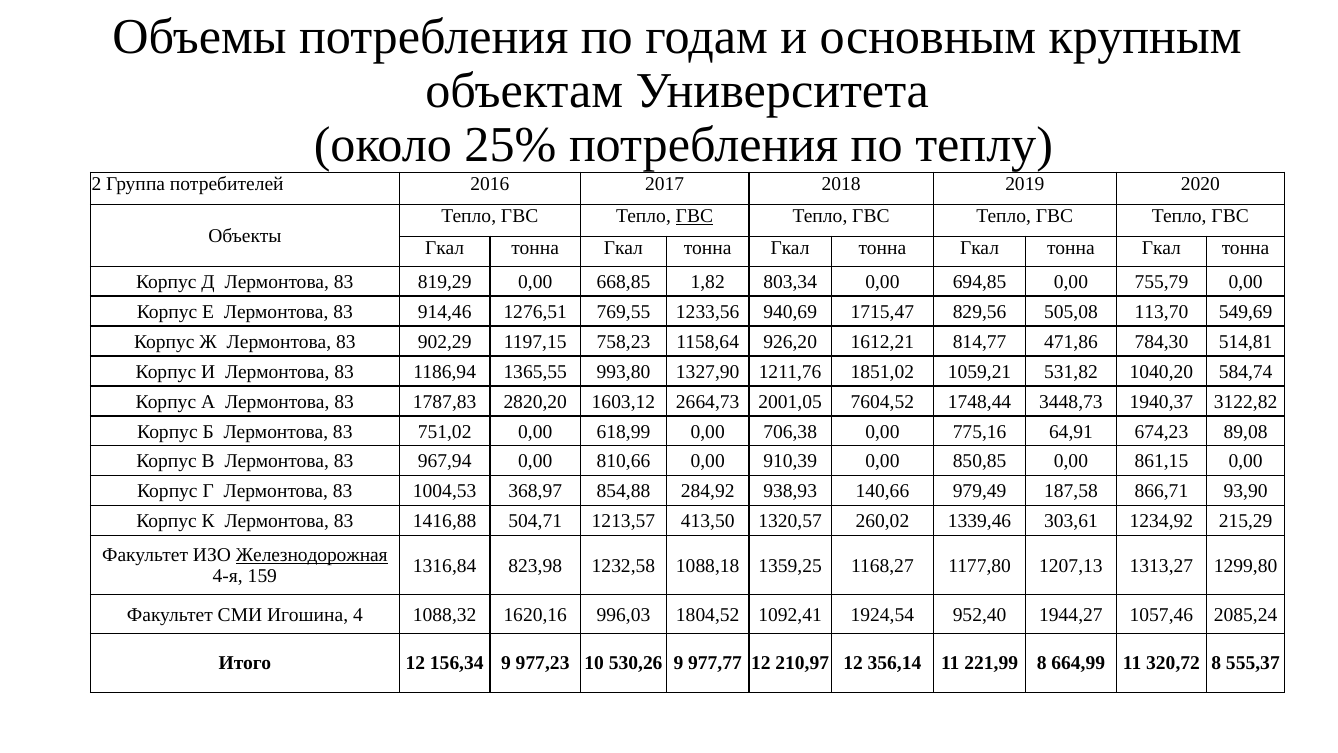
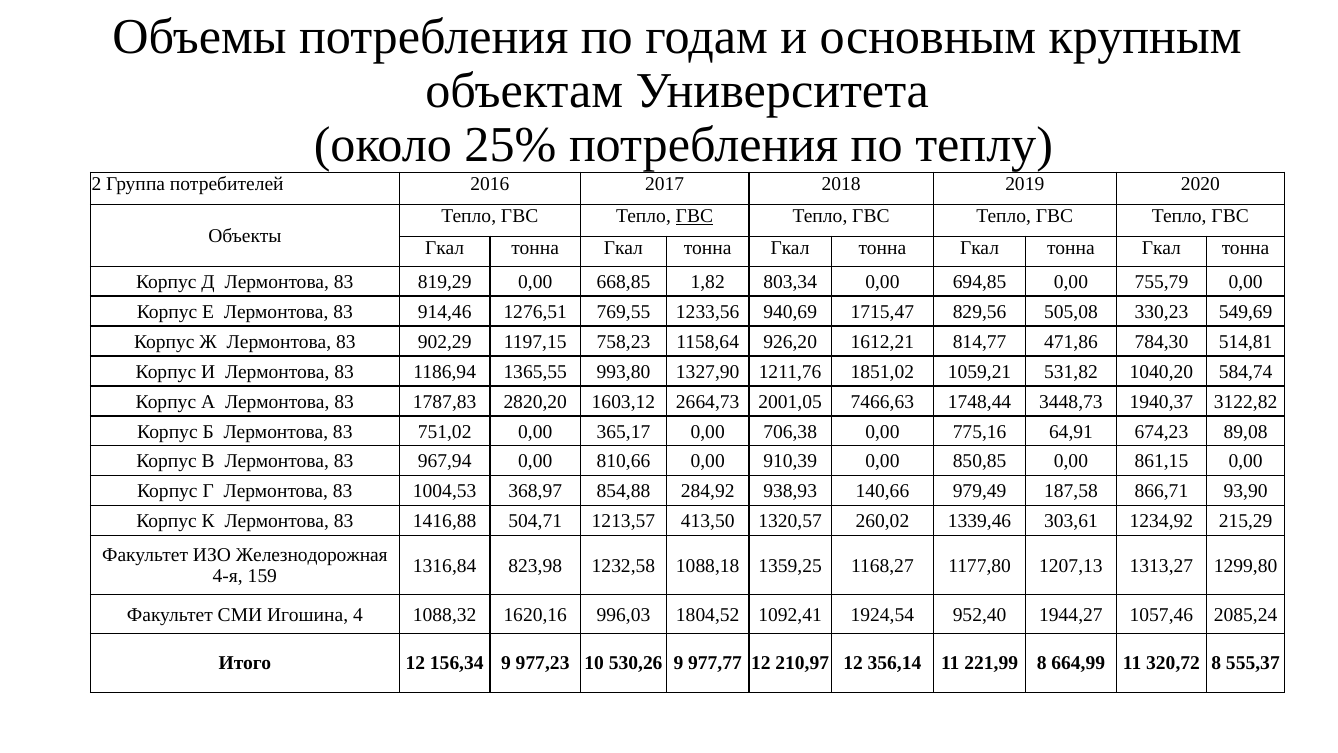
113,70: 113,70 -> 330,23
7604,52: 7604,52 -> 7466,63
618,99: 618,99 -> 365,17
Железнодорожная underline: present -> none
